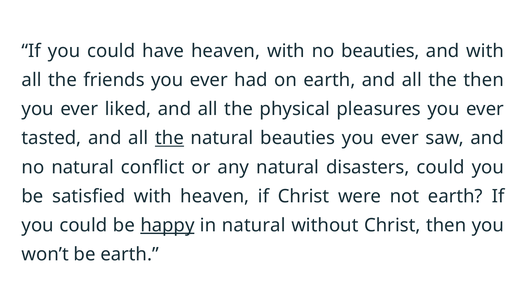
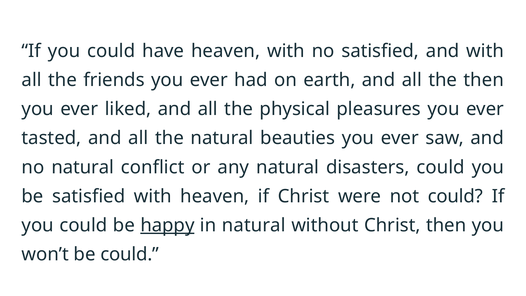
no beauties: beauties -> satisfied
the at (170, 138) underline: present -> none
not earth: earth -> could
be earth: earth -> could
